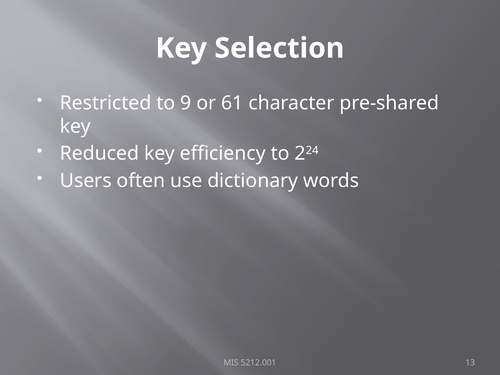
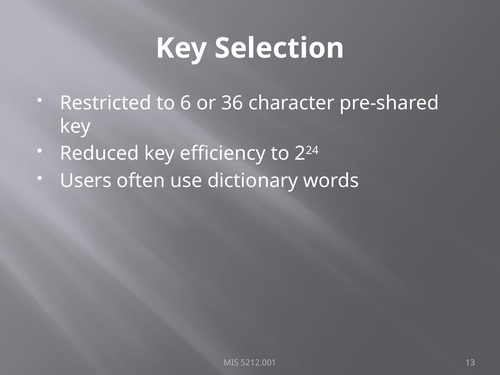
9: 9 -> 6
61: 61 -> 36
